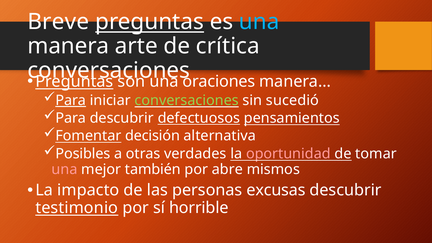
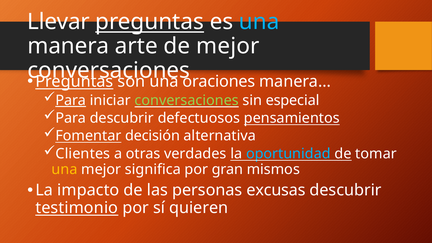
Breve: Breve -> Llevar
de crítica: crítica -> mejor
sucedió: sucedió -> especial
defectuosos underline: present -> none
Posibles: Posibles -> Clientes
oportunidad colour: pink -> light blue
una at (65, 169) colour: pink -> yellow
también: también -> significa
abre: abre -> gran
horrible: horrible -> quieren
